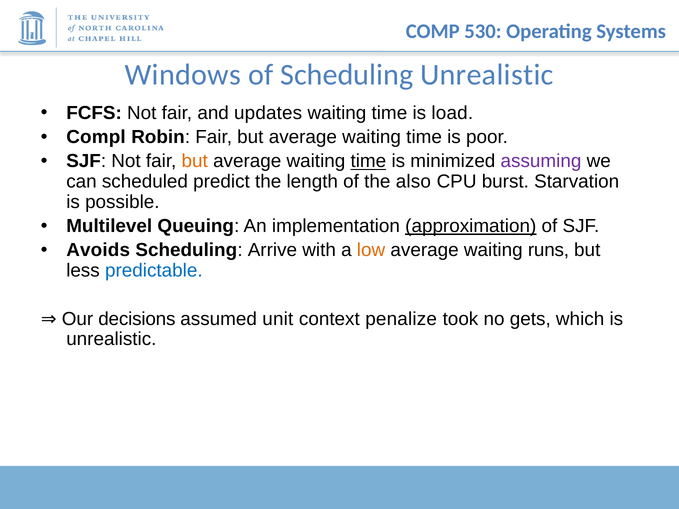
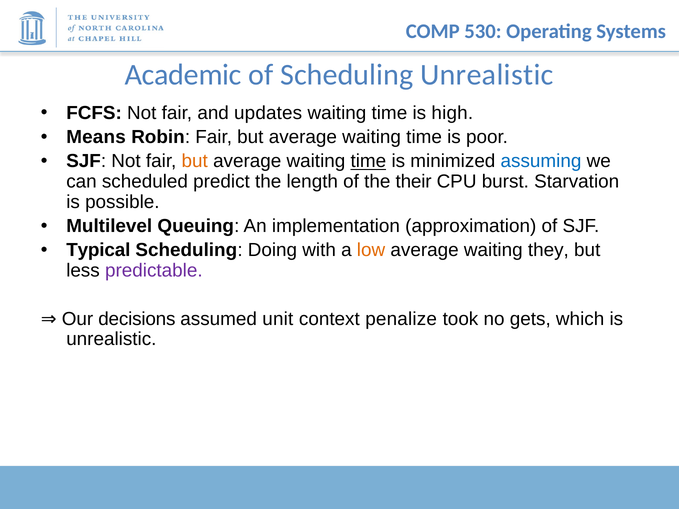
Windows: Windows -> Academic
load: load -> high
Compl: Compl -> Means
assuming colour: purple -> blue
also: also -> their
approximation underline: present -> none
Avoids: Avoids -> Typical
Arrive: Arrive -> Doing
runs: runs -> they
predictable colour: blue -> purple
